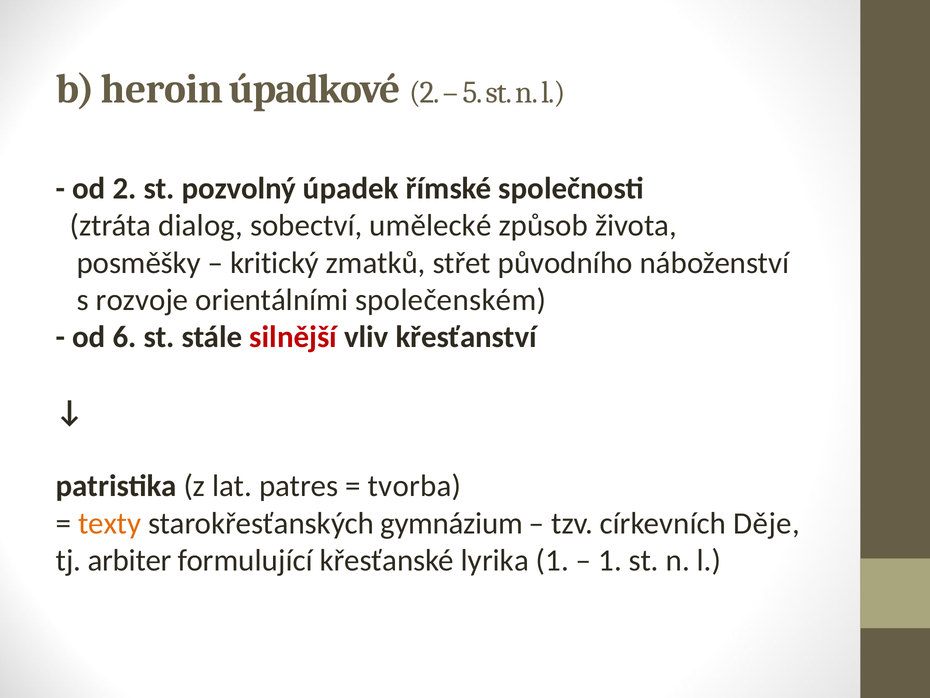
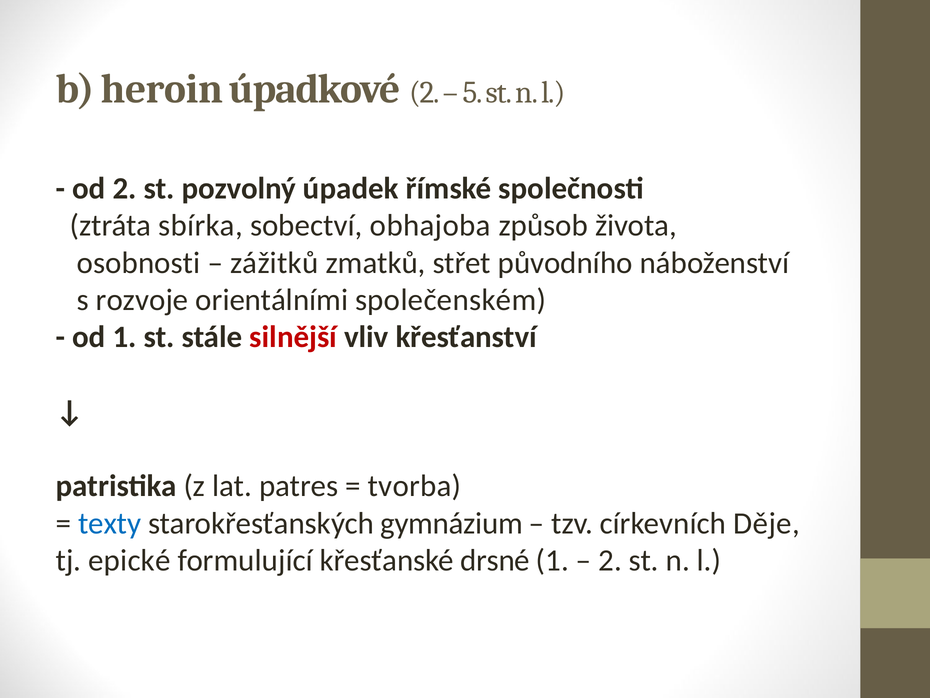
dialog: dialog -> sbírka
umělecké: umělecké -> obhajoba
posměšky: posměšky -> osobnosti
kritický: kritický -> zážitků
od 6: 6 -> 1
texty colour: orange -> blue
arbiter: arbiter -> epické
lyrika: lyrika -> drsné
1 at (610, 560): 1 -> 2
